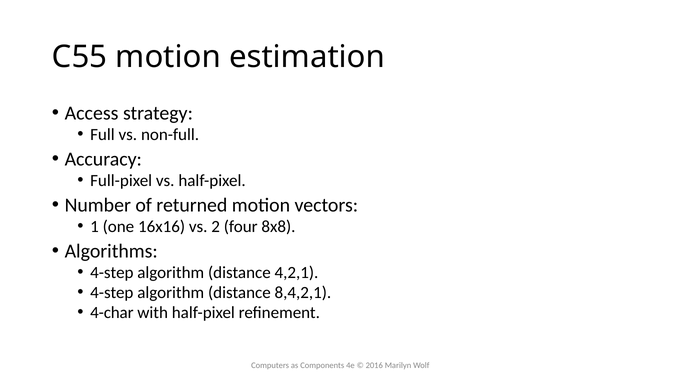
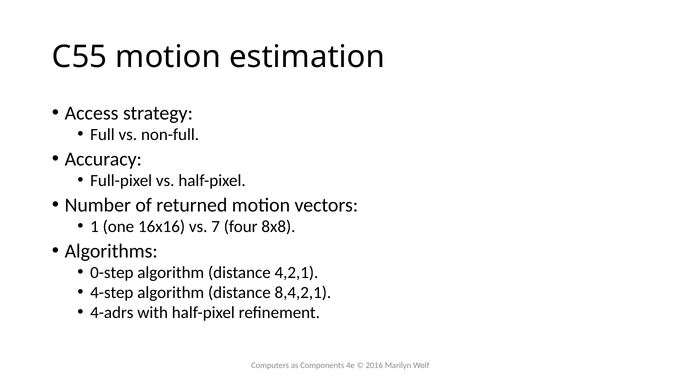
2: 2 -> 7
4-step at (112, 273): 4-step -> 0-step
4-char: 4-char -> 4-adrs
